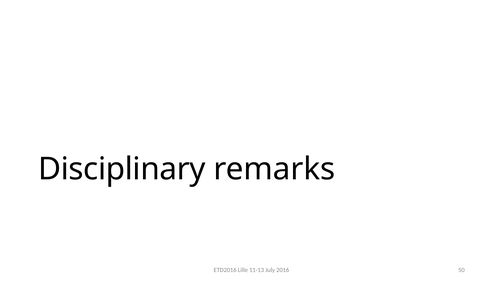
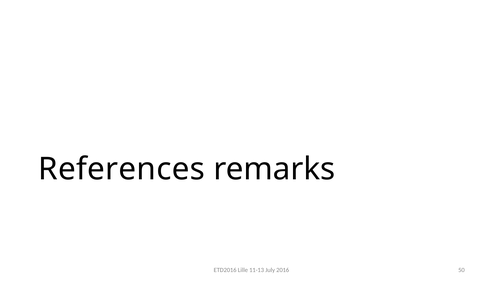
Disciplinary: Disciplinary -> References
